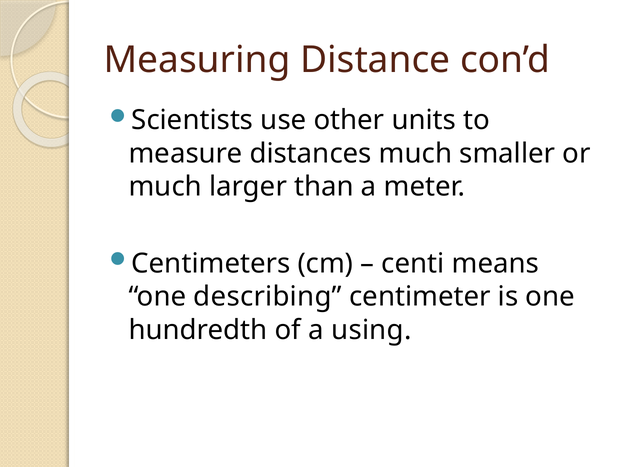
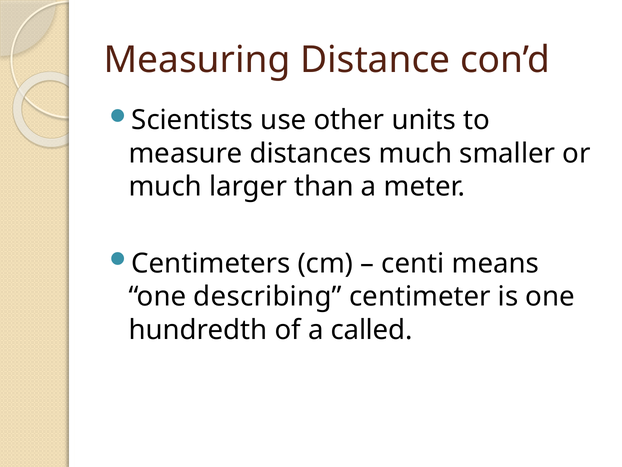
using: using -> called
